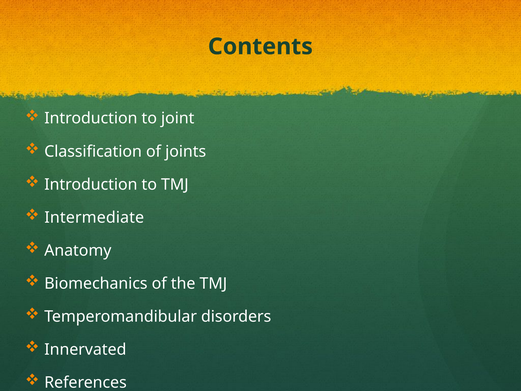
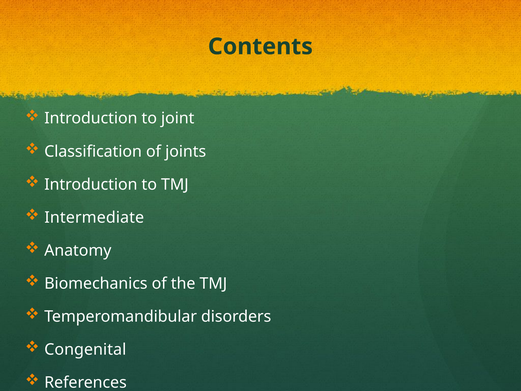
Innervated: Innervated -> Congenital
